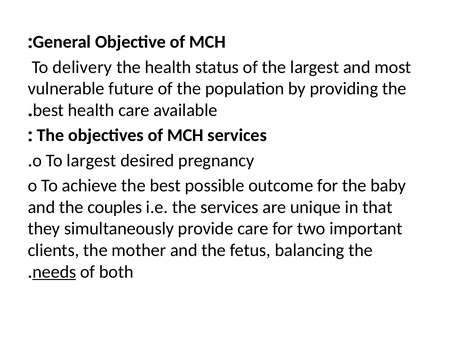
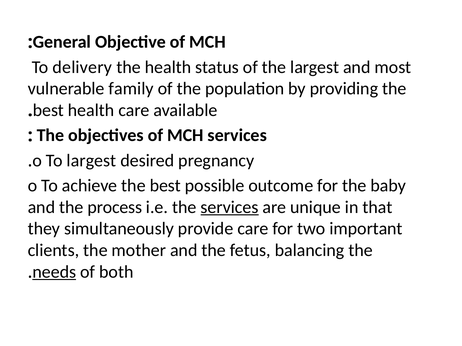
future: future -> family
couples: couples -> process
services at (230, 207) underline: none -> present
